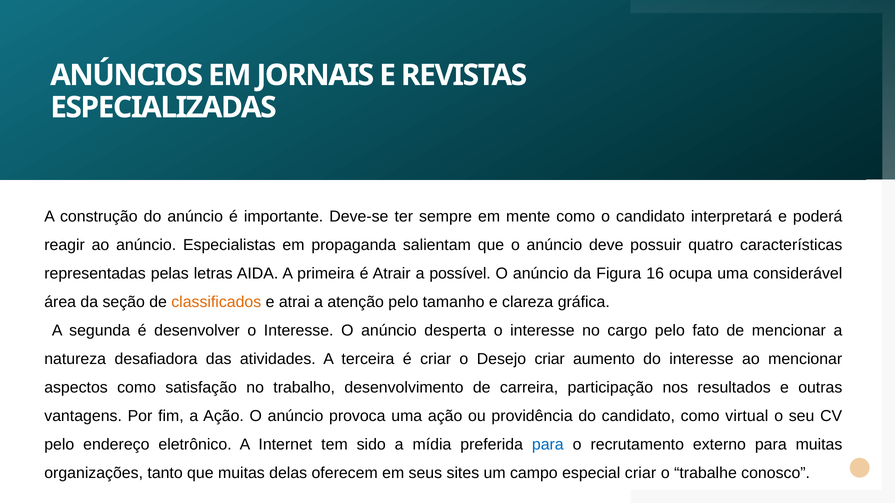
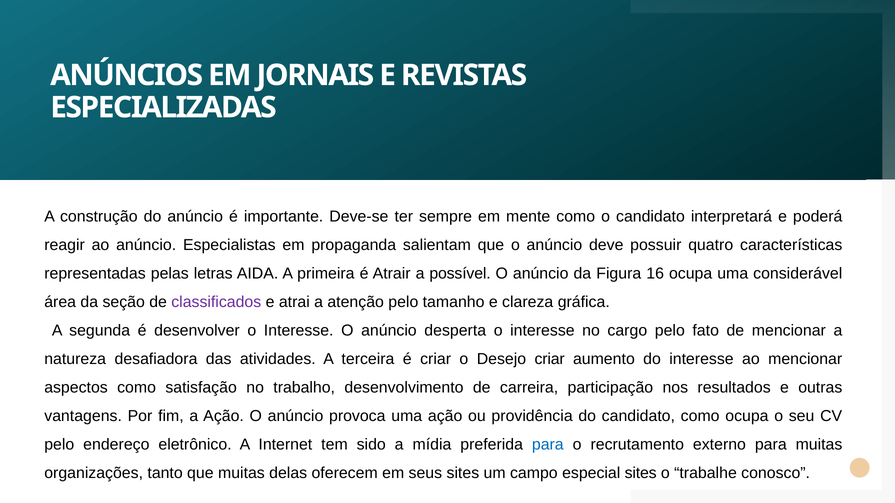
classificados colour: orange -> purple
como virtual: virtual -> ocupa
especial criar: criar -> sites
